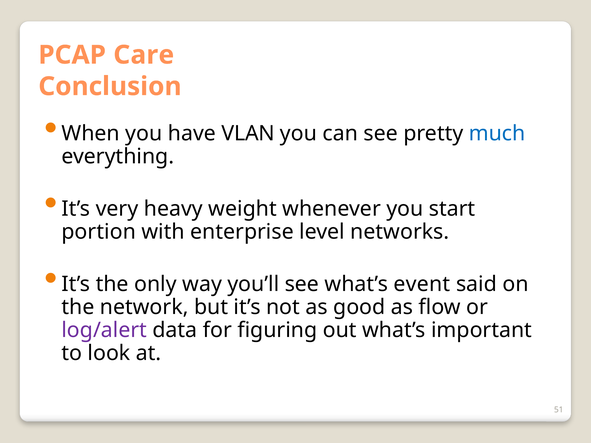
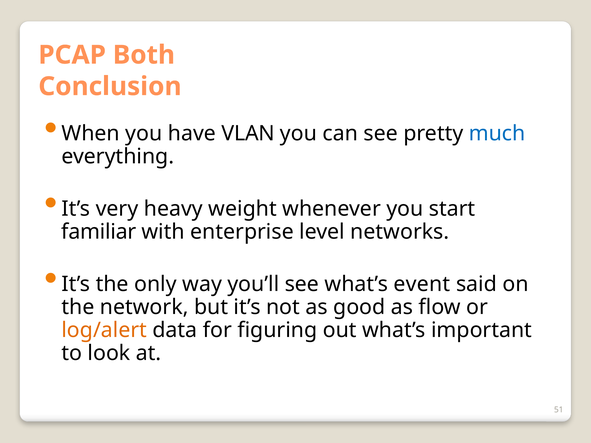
Care: Care -> Both
portion: portion -> familiar
log/alert colour: purple -> orange
